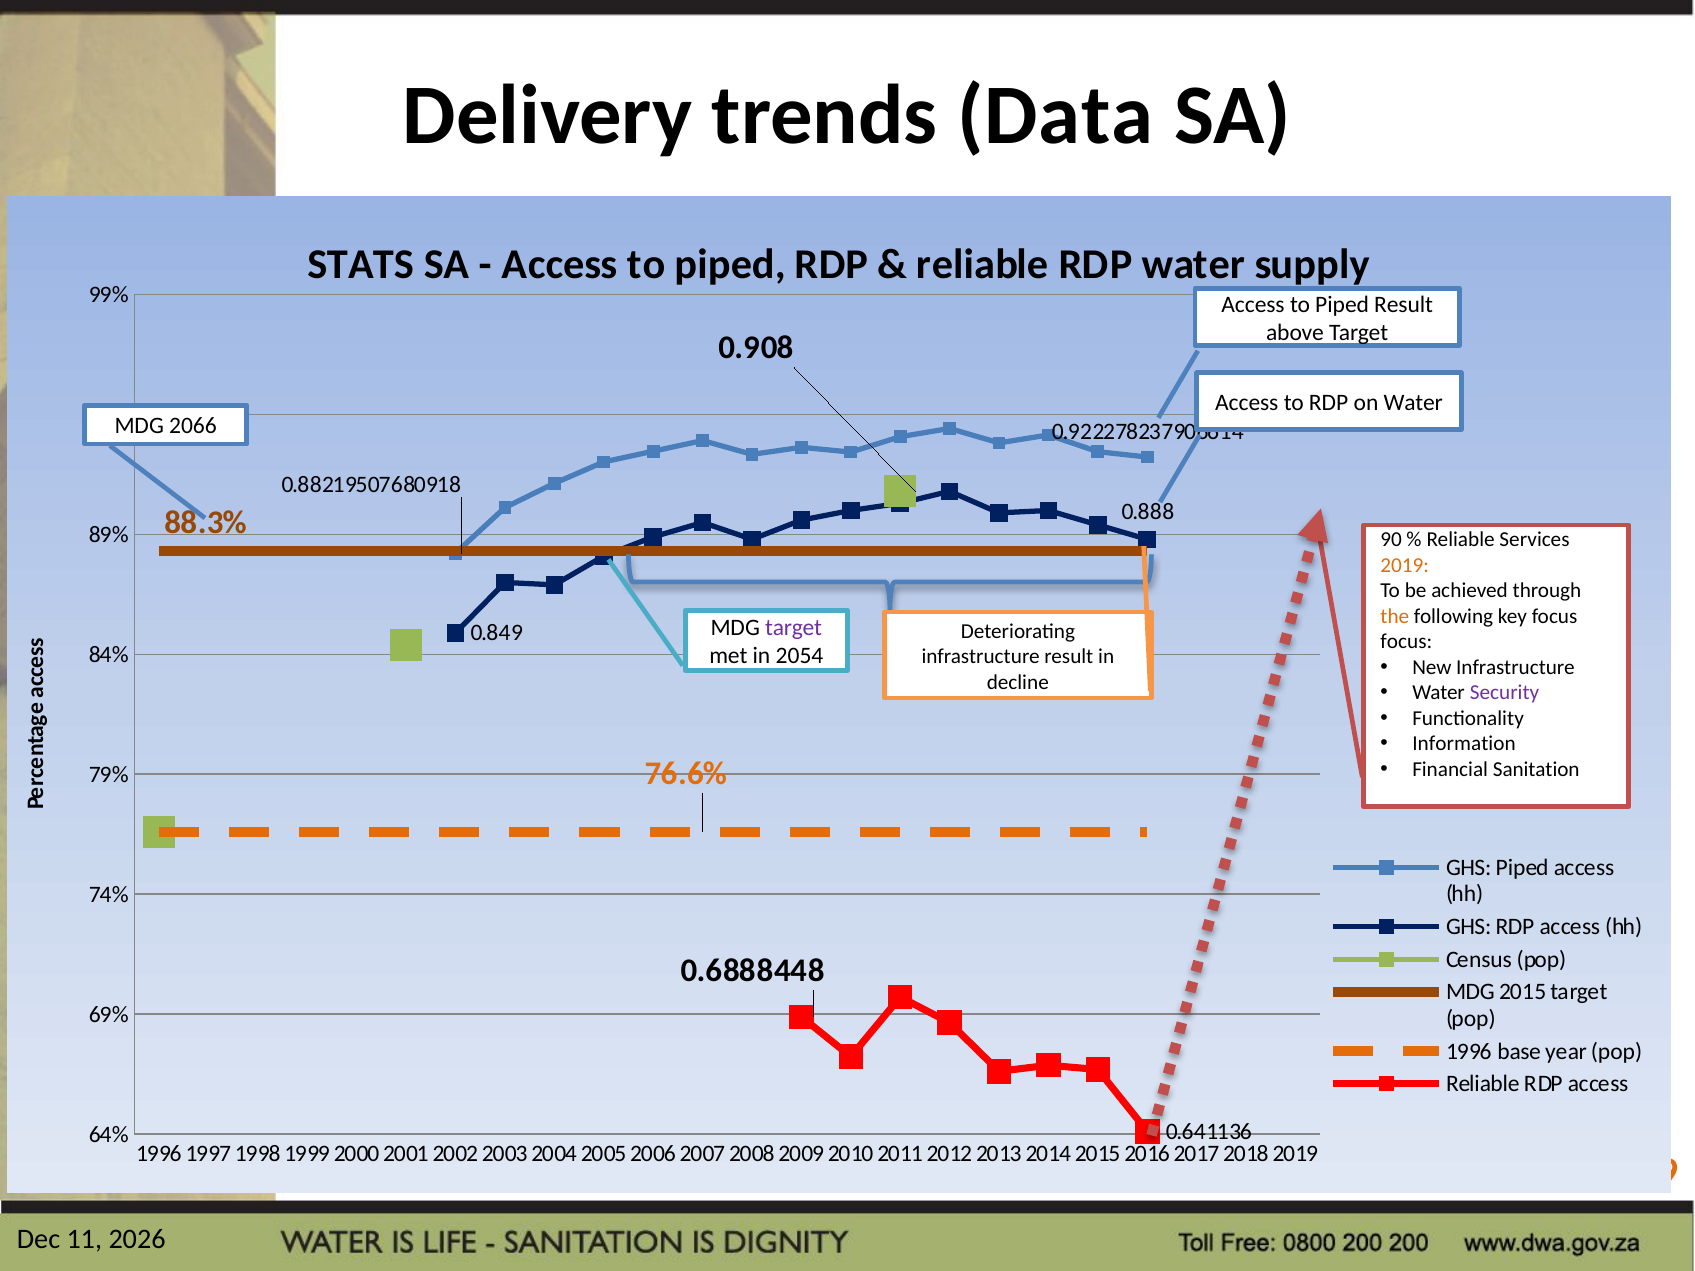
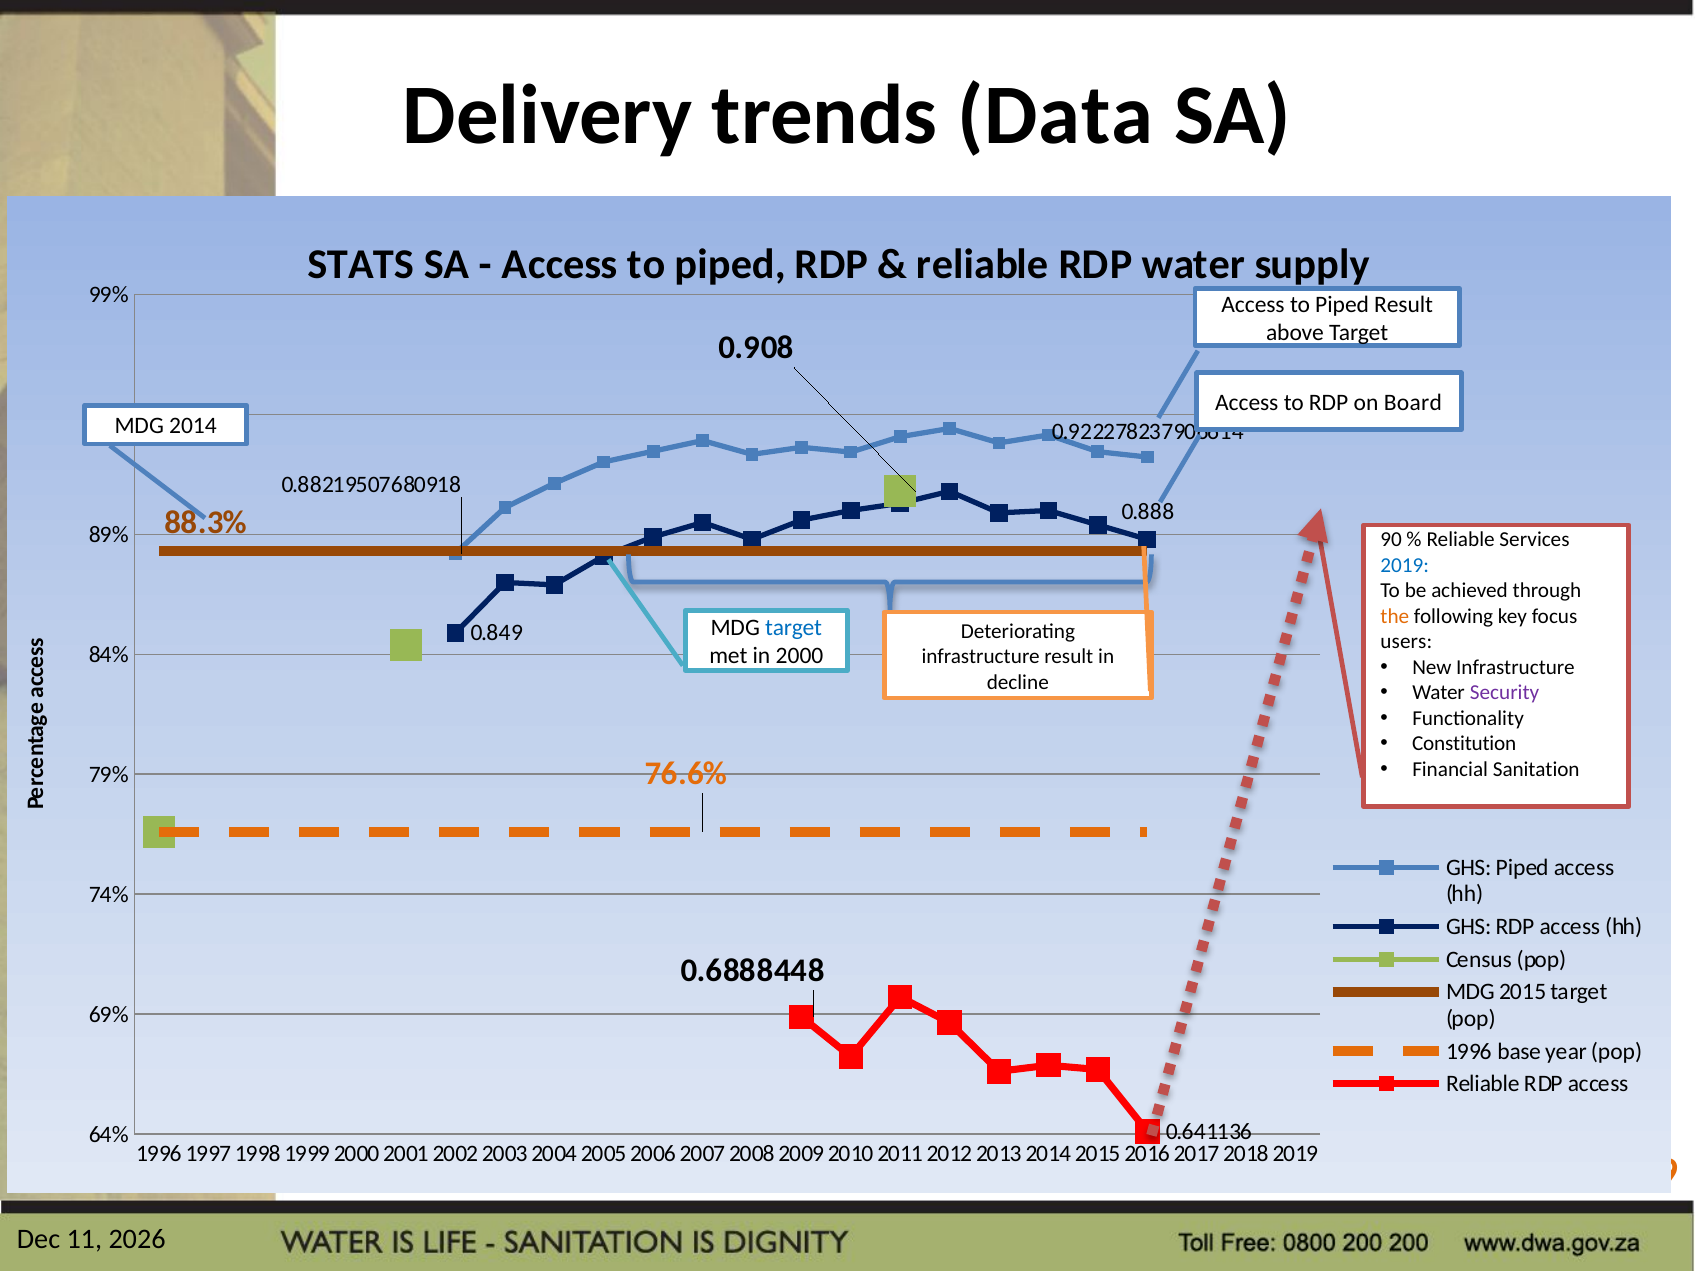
on Water: Water -> Board
2066: 2066 -> 2014
2019 colour: orange -> blue
target at (794, 628) colour: purple -> blue
focus at (1406, 642): focus -> users
2054: 2054 -> 2000
Information: Information -> Constitution
